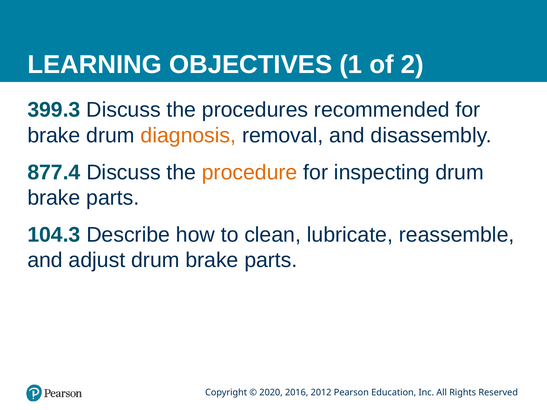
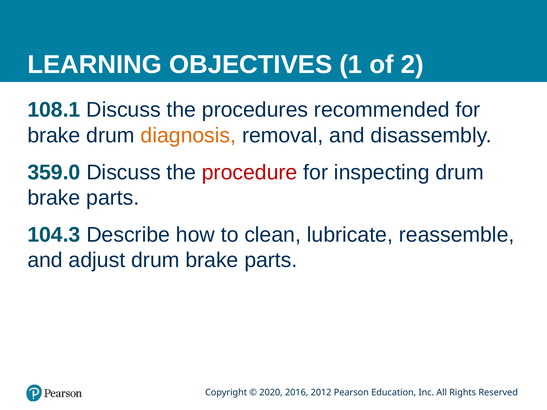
399.3: 399.3 -> 108.1
877.4: 877.4 -> 359.0
procedure colour: orange -> red
